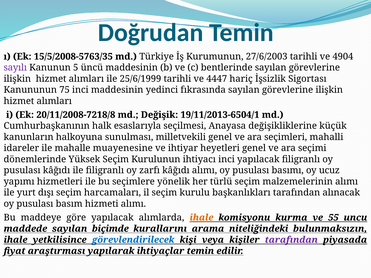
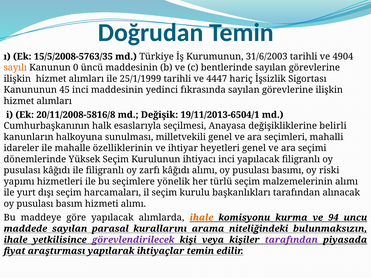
27/6/2003: 27/6/2003 -> 31/6/2003
sayılı colour: purple -> orange
5: 5 -> 0
25/6/1999: 25/6/1999 -> 25/1/1999
75: 75 -> 45
20/11/2008-7218/8: 20/11/2008-7218/8 -> 20/11/2008-5816/8
küçük: küçük -> belirli
muayenesine: muayenesine -> özelliklerinin
ucuz: ucuz -> riski
55: 55 -> 94
biçimde: biçimde -> parasal
görevlendirilecek colour: blue -> purple
